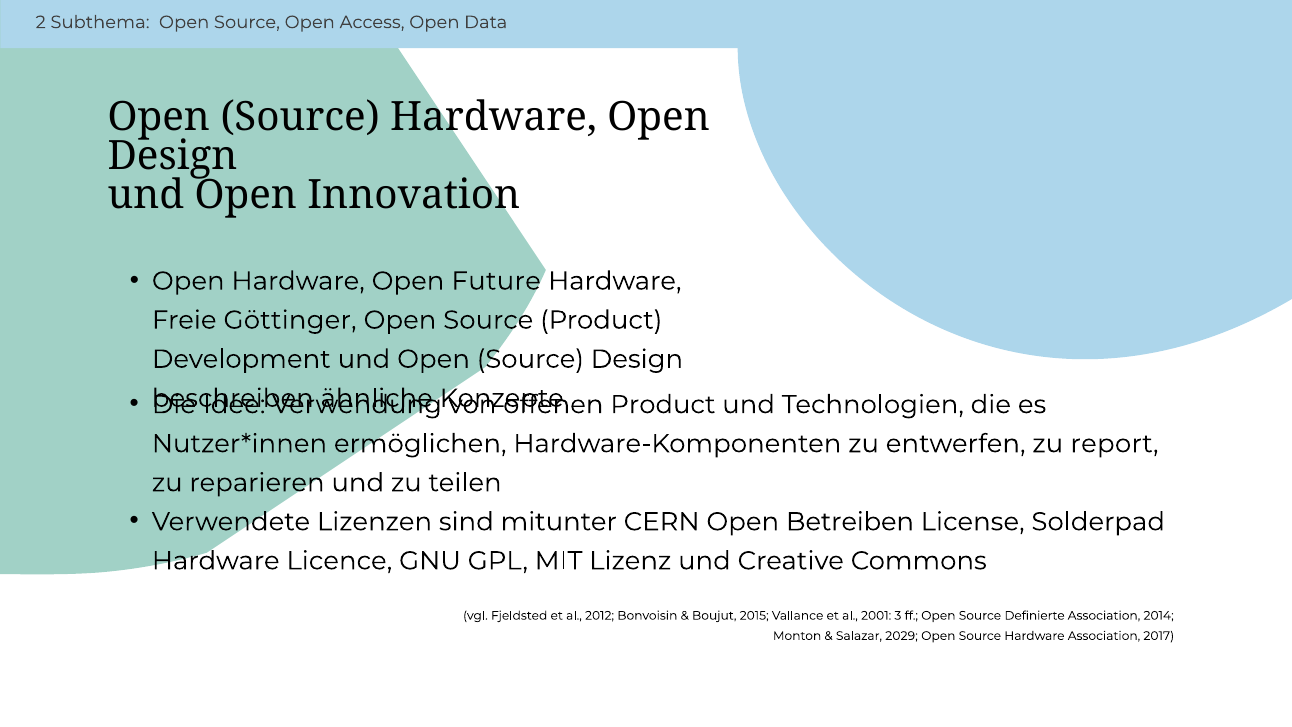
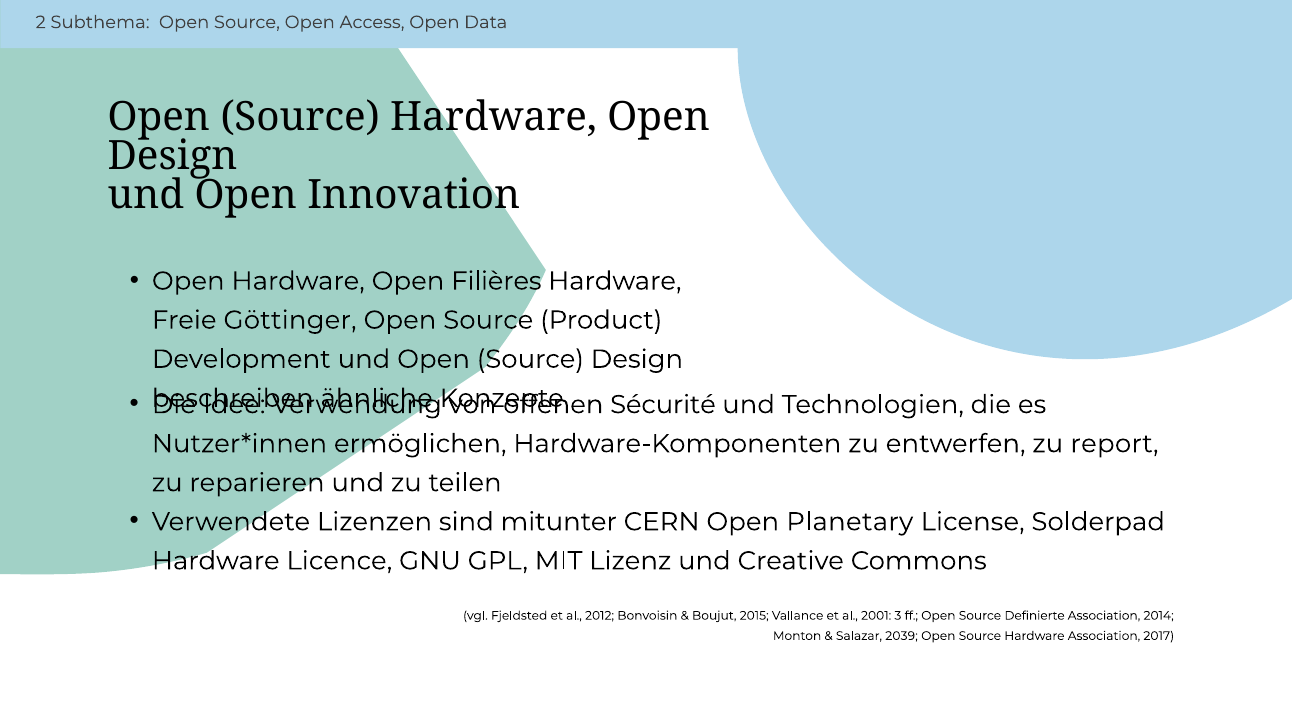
Future: Future -> Filières
Product at (663, 404): Product -> Sécurité
Betreiben: Betreiben -> Planetary
2029: 2029 -> 2039
